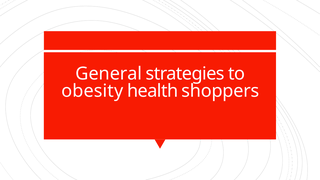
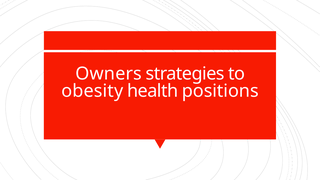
General: General -> Owners
shoppers: shoppers -> positions
